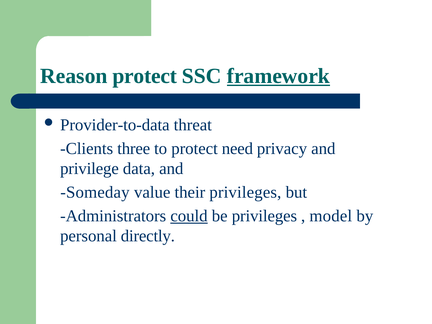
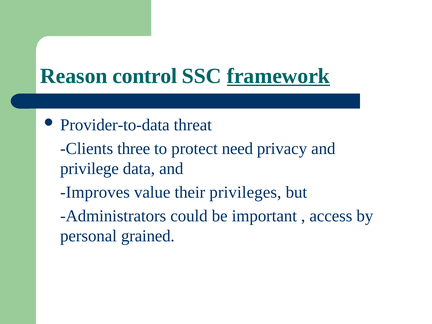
Reason protect: protect -> control
Someday: Someday -> Improves
could underline: present -> none
be privileges: privileges -> important
model: model -> access
directly: directly -> grained
